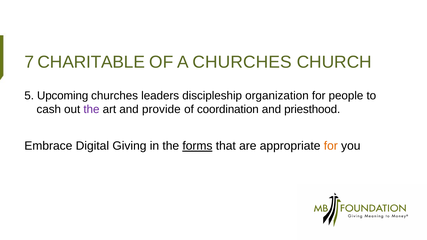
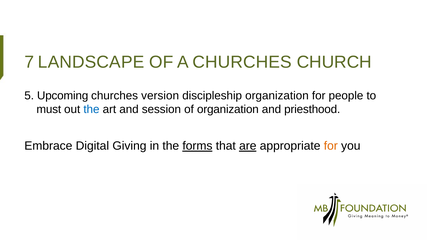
CHARITABLE: CHARITABLE -> LANDSCAPE
leaders: leaders -> version
cash: cash -> must
the at (91, 110) colour: purple -> blue
provide: provide -> session
of coordination: coordination -> organization
are underline: none -> present
